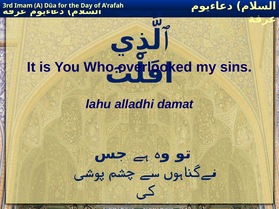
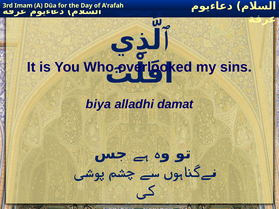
lahu: lahu -> biya
